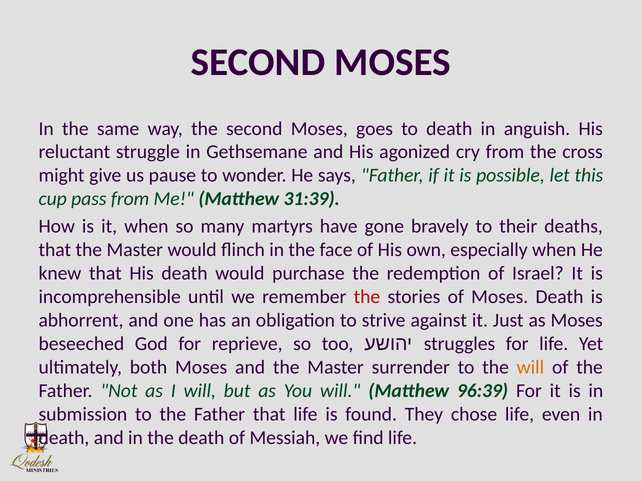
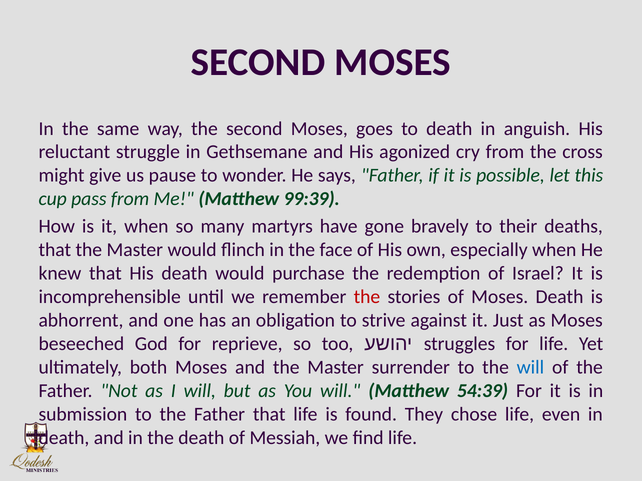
31:39: 31:39 -> 99:39
will at (530, 368) colour: orange -> blue
96:39: 96:39 -> 54:39
